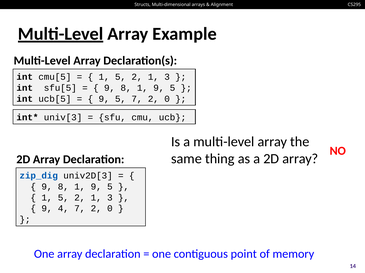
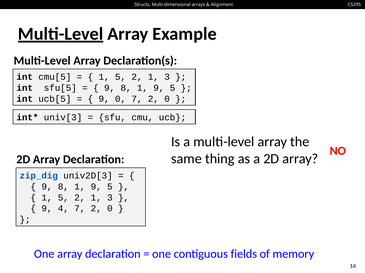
5 at (121, 99): 5 -> 0
point: point -> fields
